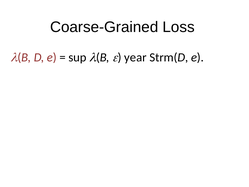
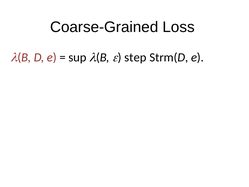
year: year -> step
